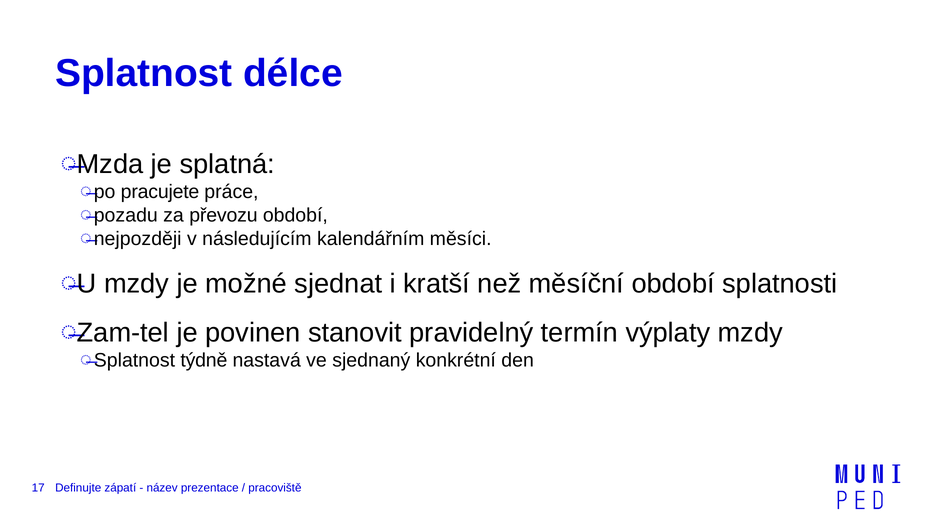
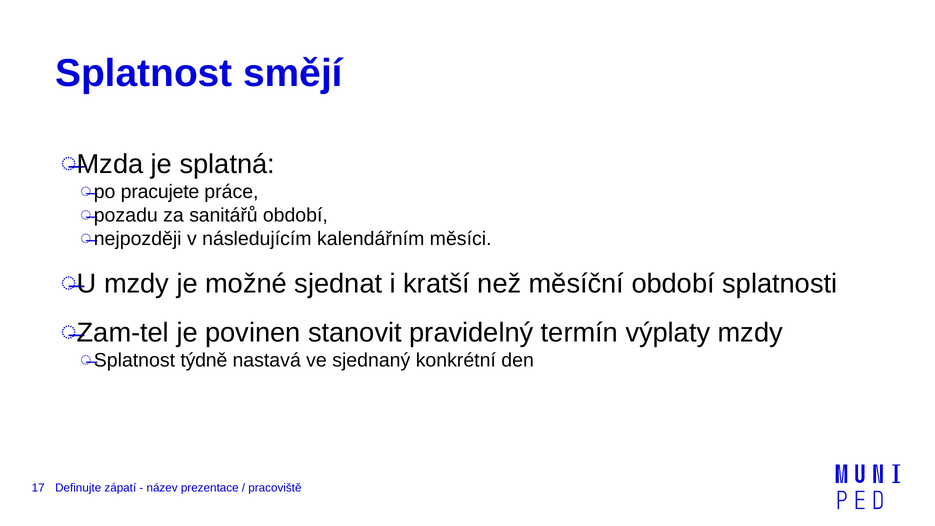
délce: délce -> smějí
převozu: převozu -> sanitářů
